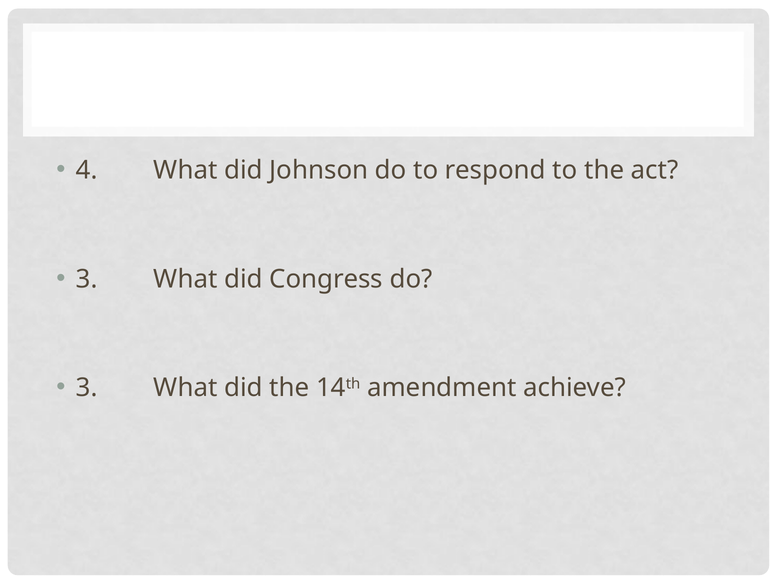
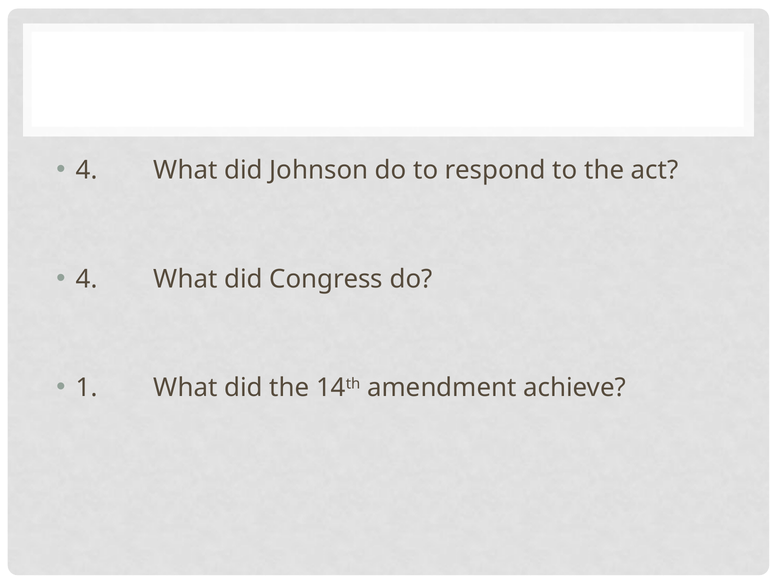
3 at (87, 279): 3 -> 4
3 at (87, 388): 3 -> 1
